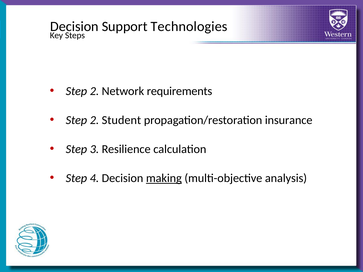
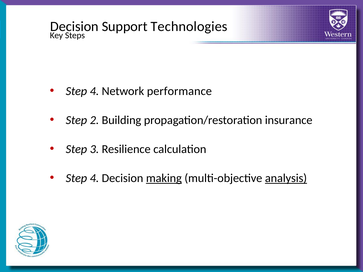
2 at (94, 91): 2 -> 4
requirements: requirements -> performance
Student: Student -> Building
analysis underline: none -> present
